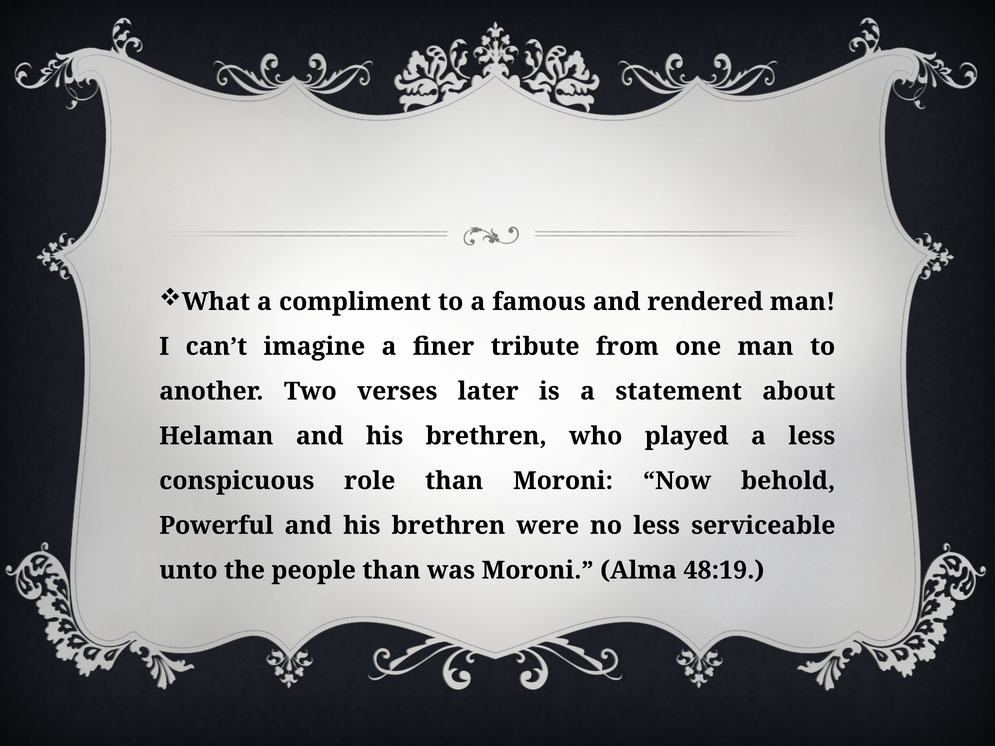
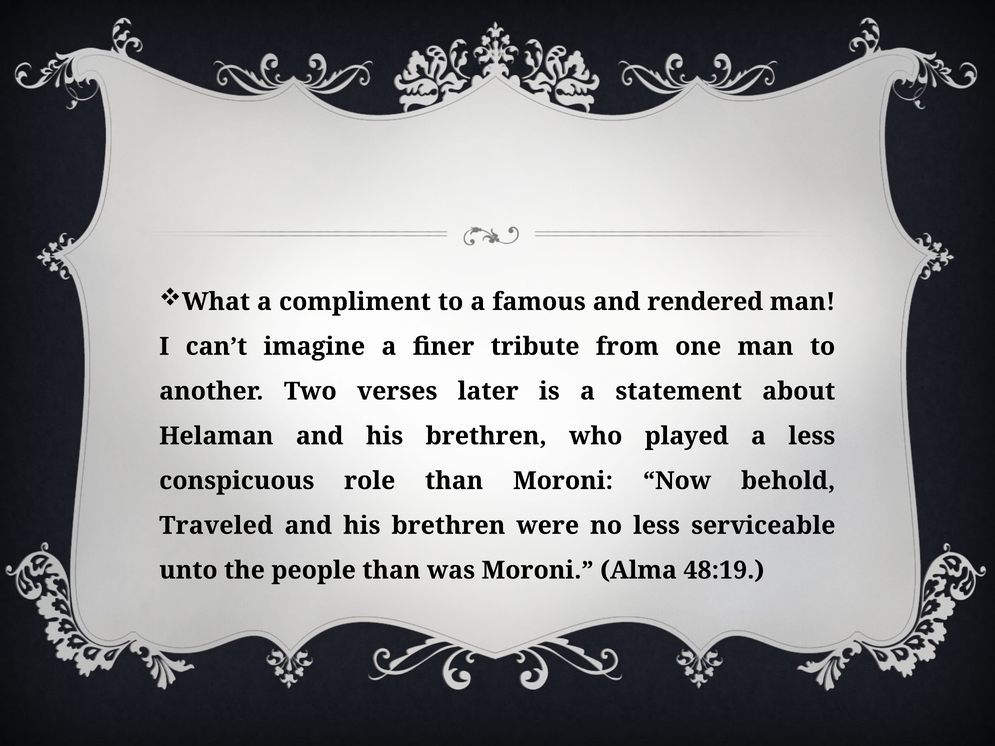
Powerful: Powerful -> Traveled
